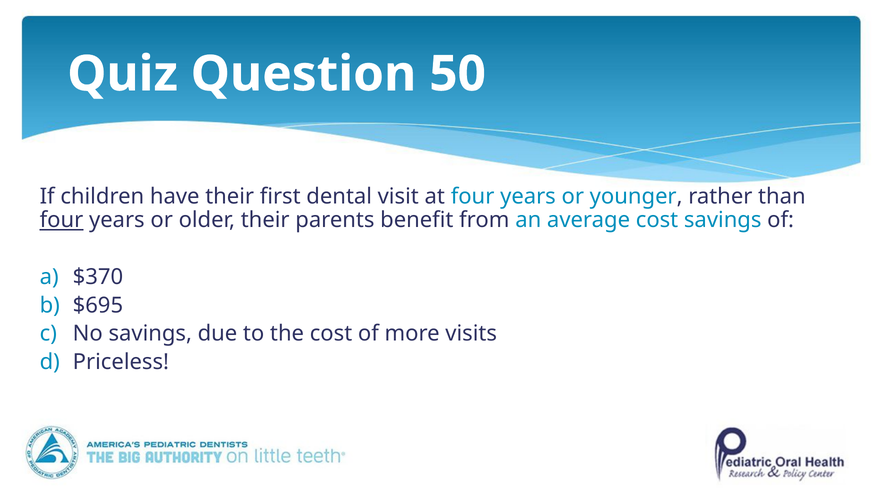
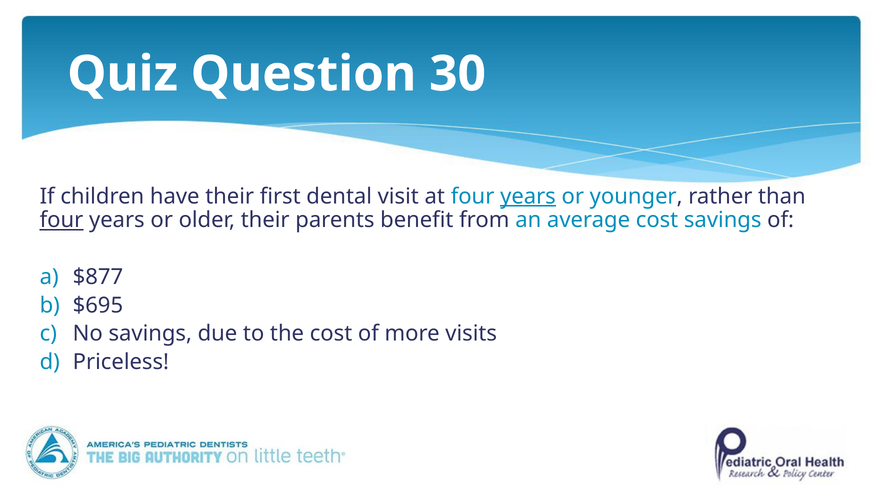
50: 50 -> 30
years at (528, 196) underline: none -> present
$370: $370 -> $877
